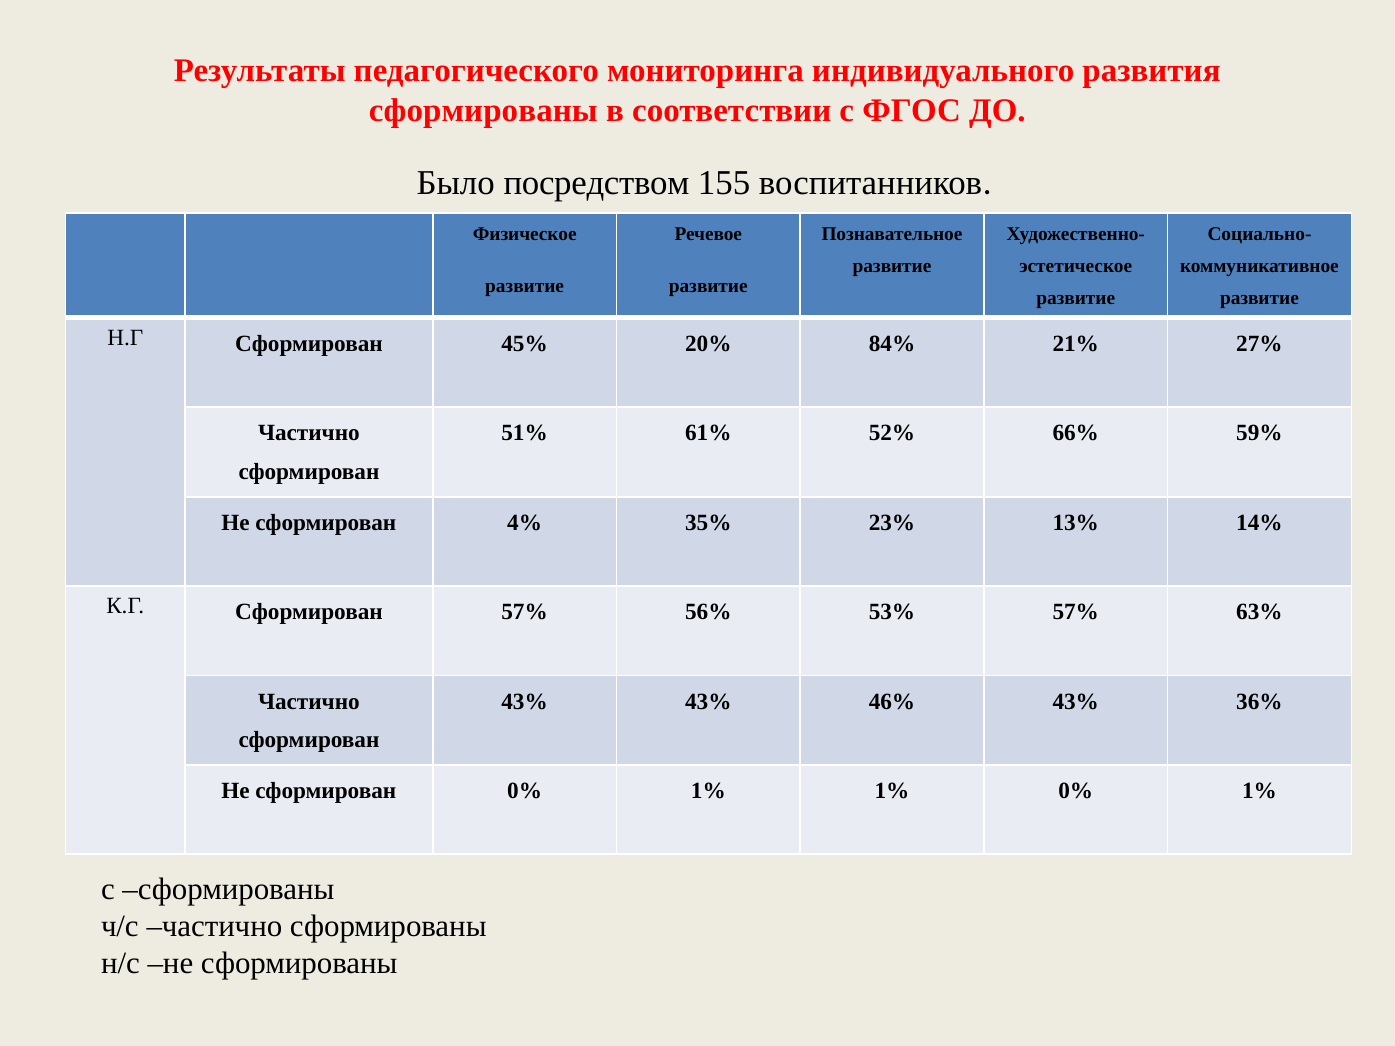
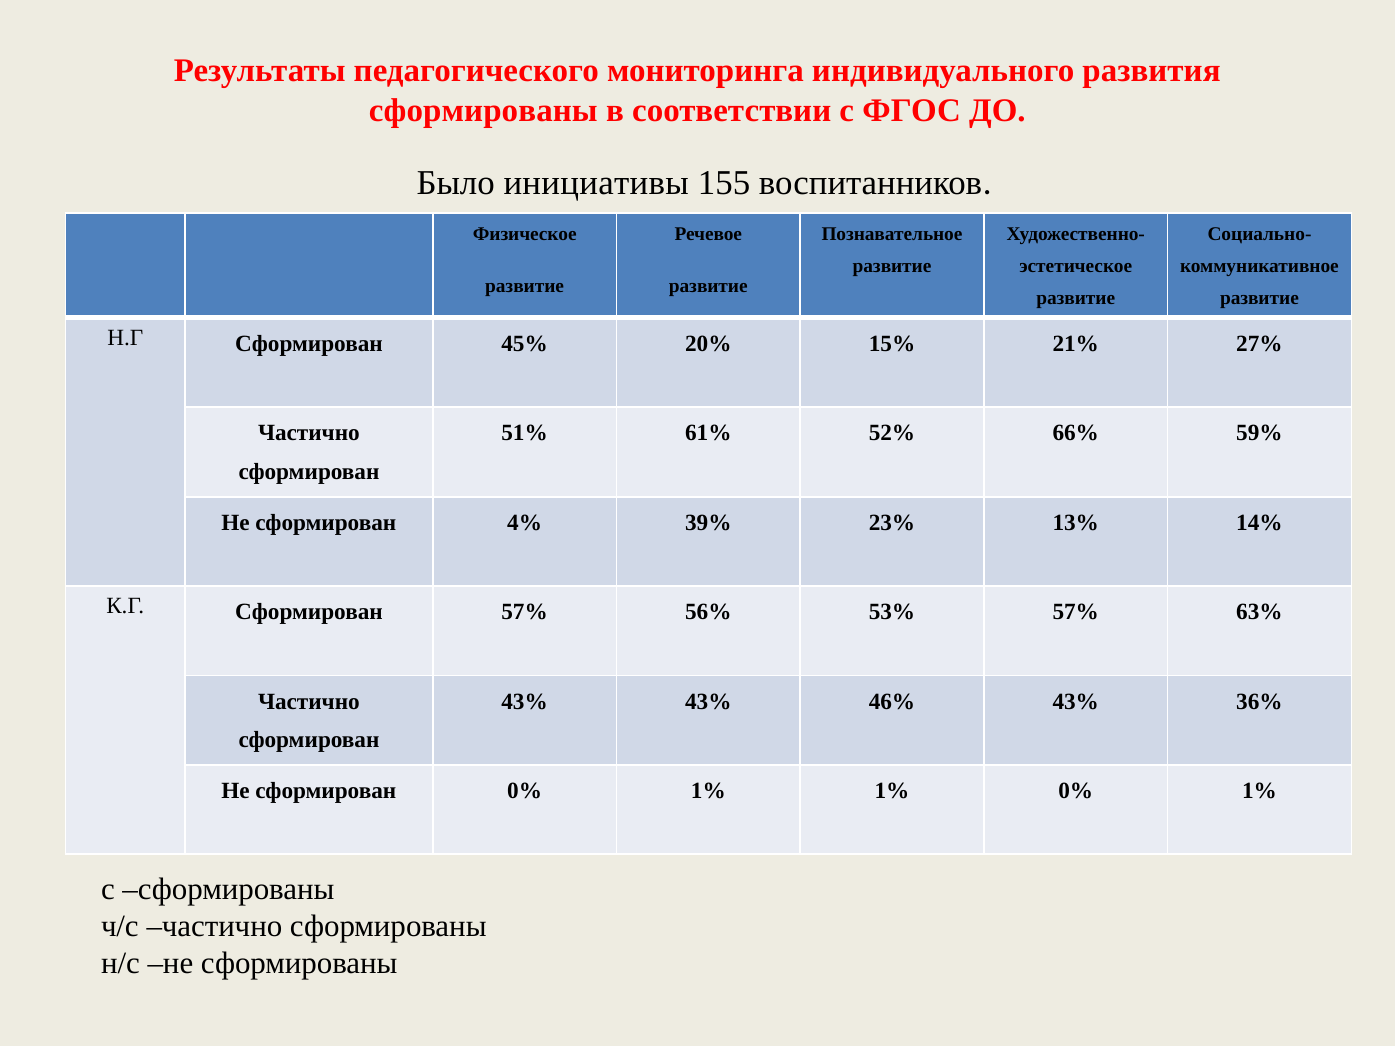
посредством: посредством -> инициативы
84%: 84% -> 15%
35%: 35% -> 39%
